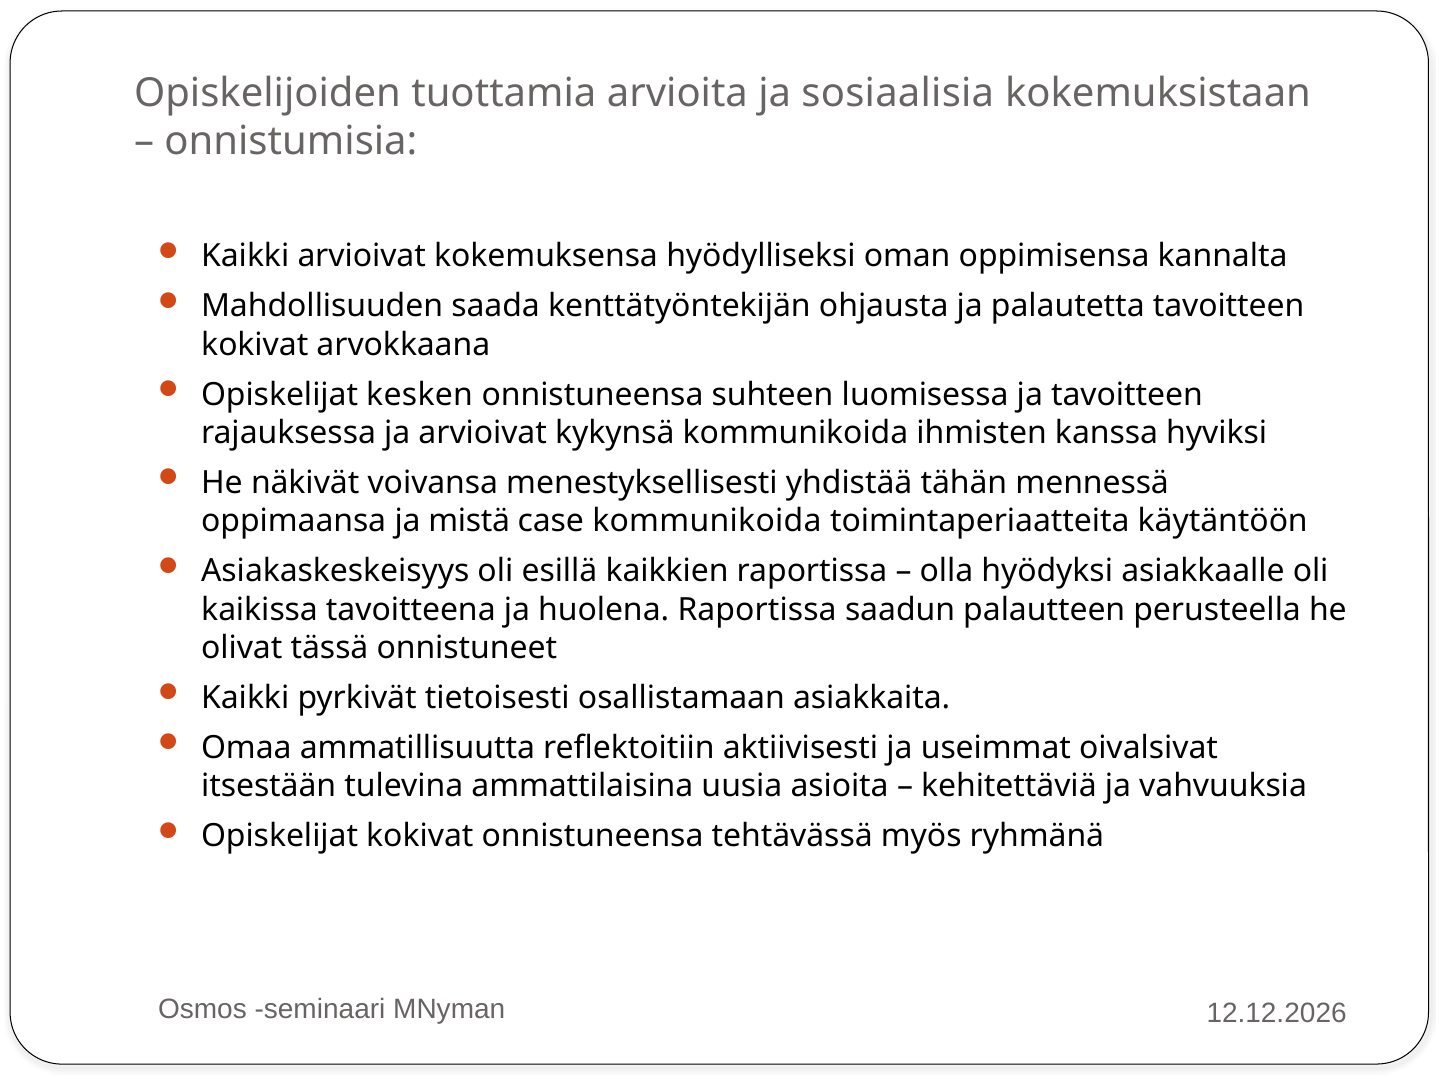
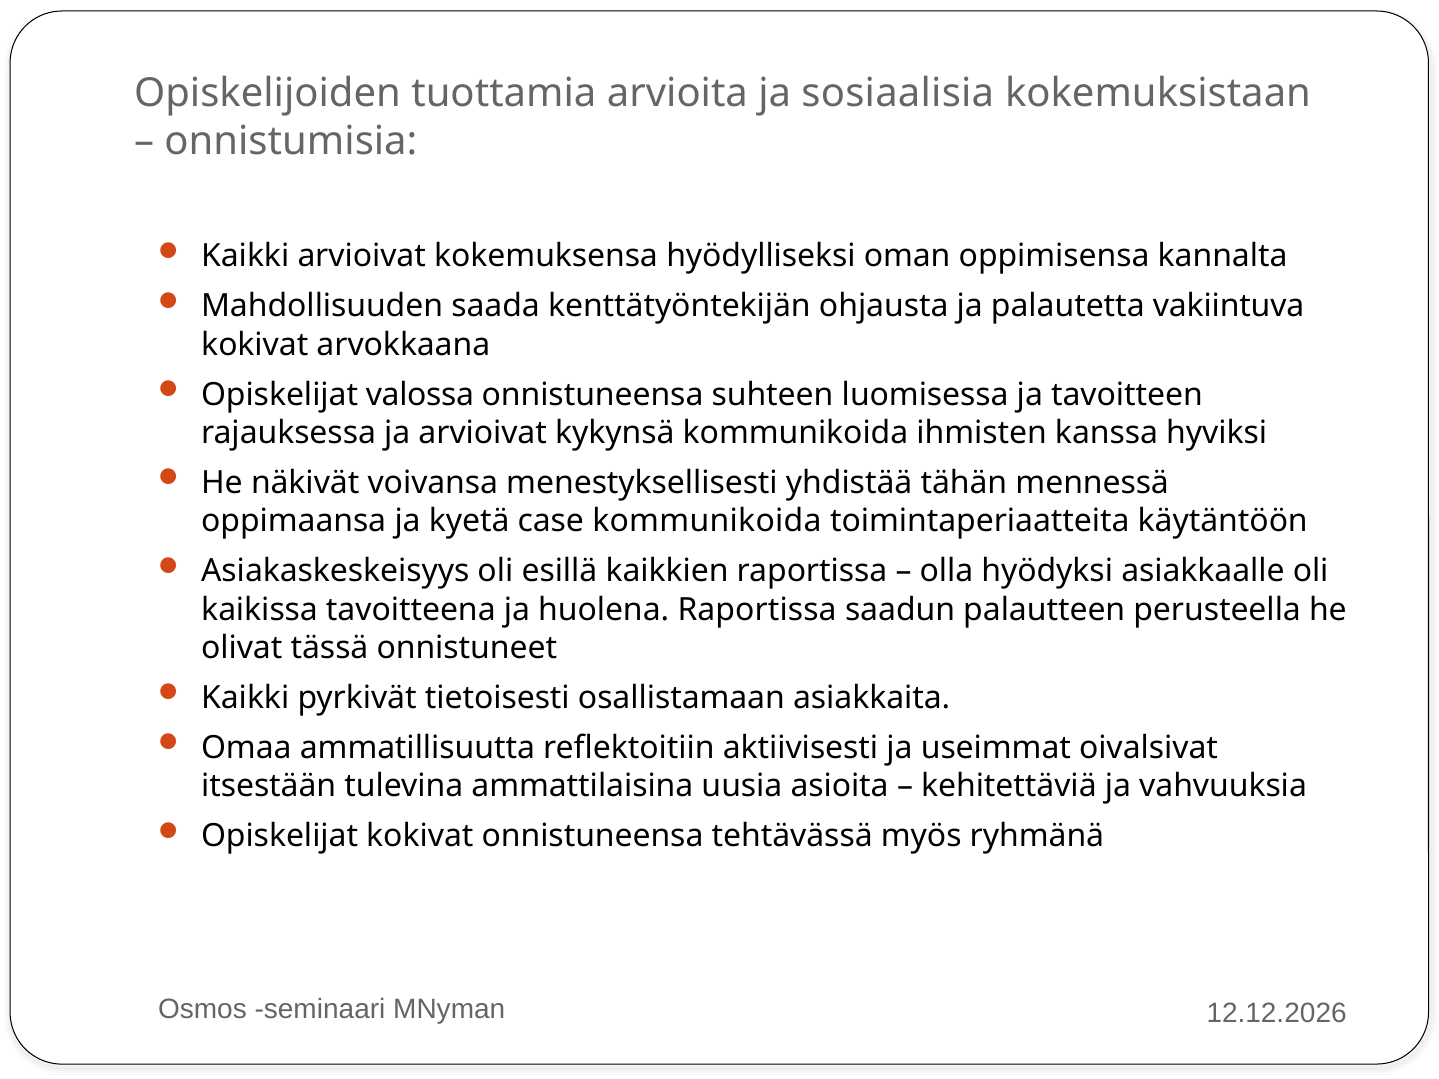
palautetta tavoitteen: tavoitteen -> vakiintuva
kesken: kesken -> valossa
mistä: mistä -> kyetä
